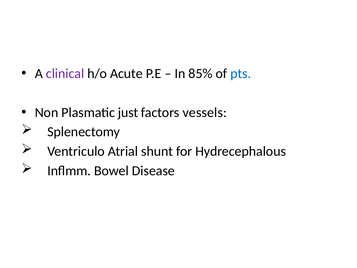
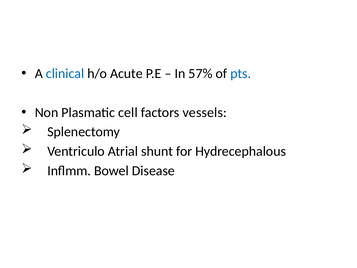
clinical colour: purple -> blue
85%: 85% -> 57%
just: just -> cell
